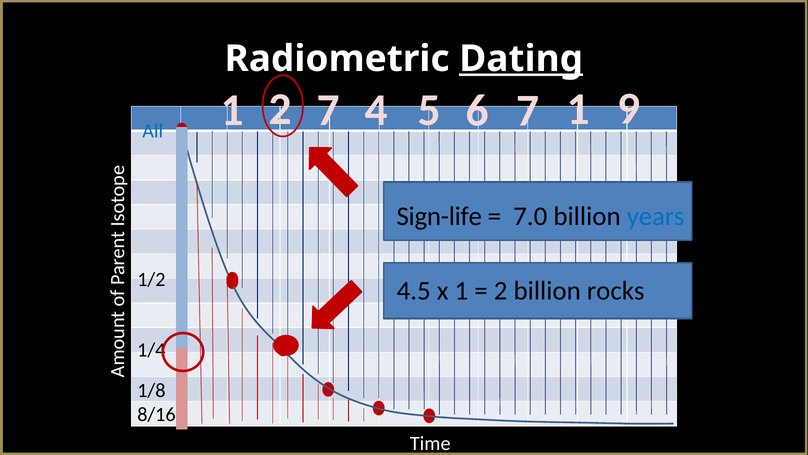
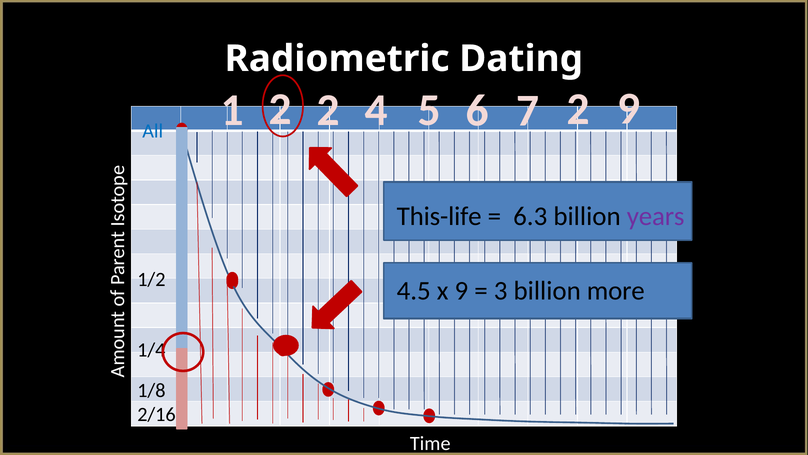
Dating underline: present -> none
2 7: 7 -> 2
7 1: 1 -> 2
Sign-life: Sign-life -> This-life
7.0: 7.0 -> 6.3
years colour: blue -> purple
x 1: 1 -> 9
2 at (501, 290): 2 -> 3
rocks: rocks -> more
8/16: 8/16 -> 2/16
